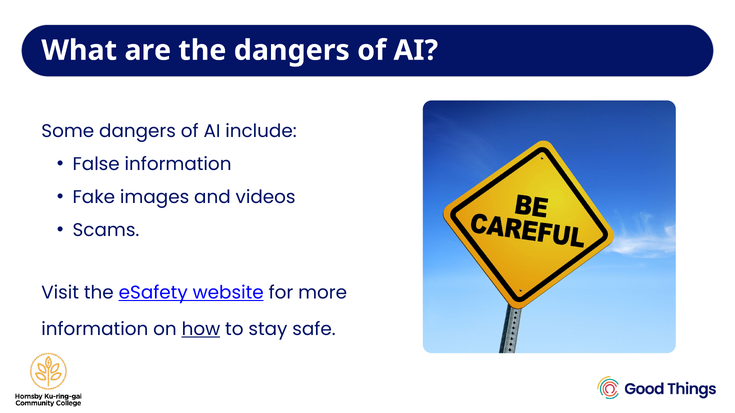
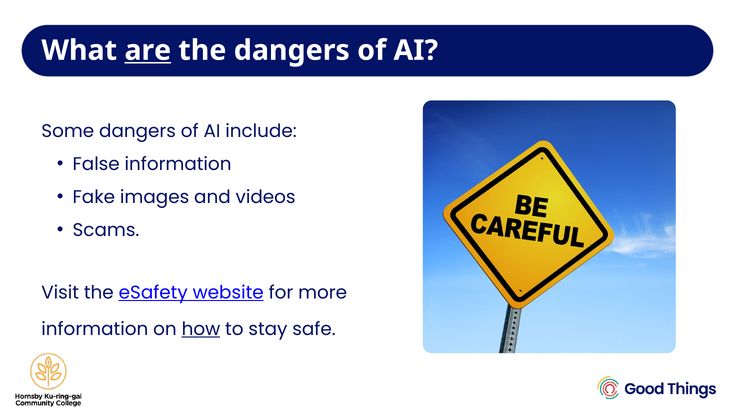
are underline: none -> present
